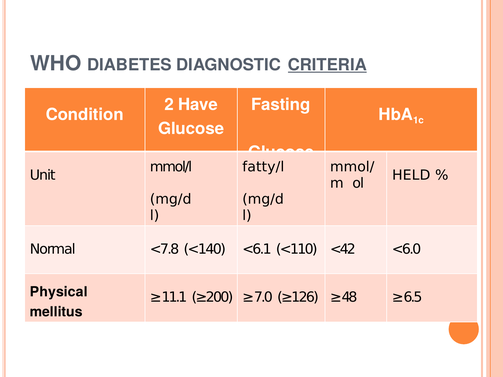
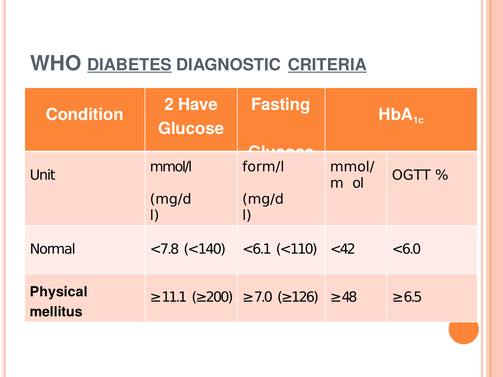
DIABETES underline: none -> present
fatty/l: fatty/l -> form/l
HELD: HELD -> OGTT
